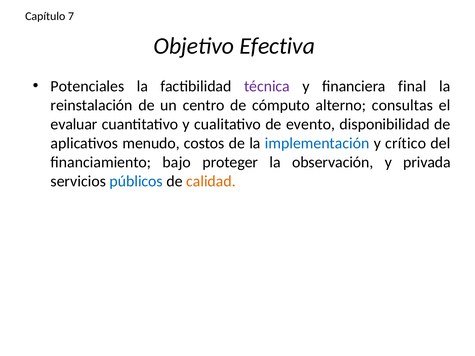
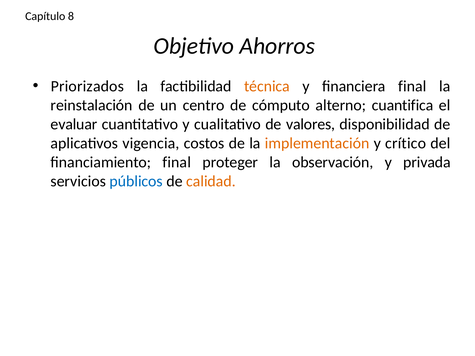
7: 7 -> 8
Efectiva: Efectiva -> Ahorros
Potenciales: Potenciales -> Priorizados
técnica colour: purple -> orange
consultas: consultas -> cuantifica
evento: evento -> valores
menudo: menudo -> vigencia
implementación colour: blue -> orange
financiamiento bajo: bajo -> final
